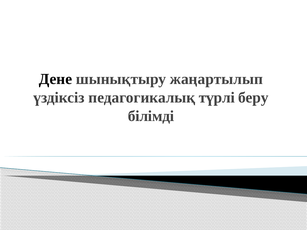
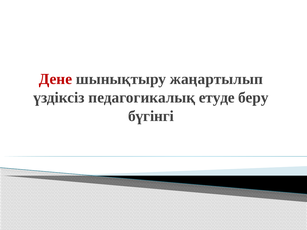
Дене colour: black -> red
түрлі: түрлі -> етуде
білімді: білімді -> бүгінгі
